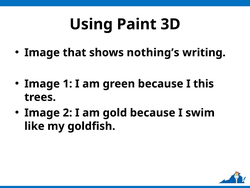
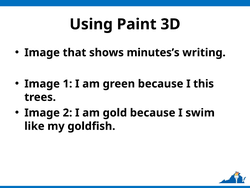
nothing’s: nothing’s -> minutes’s
